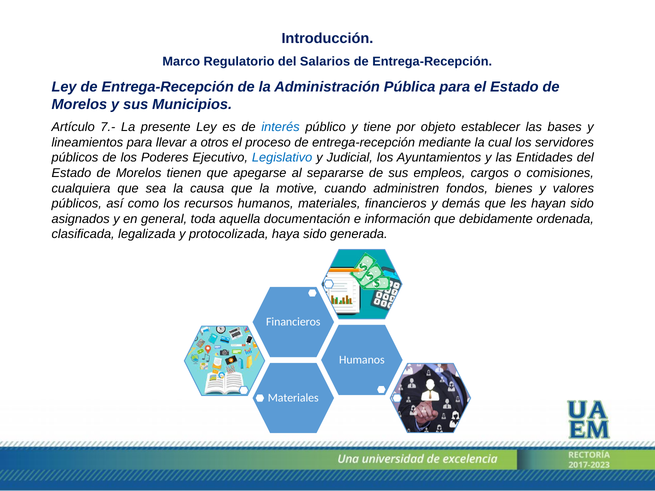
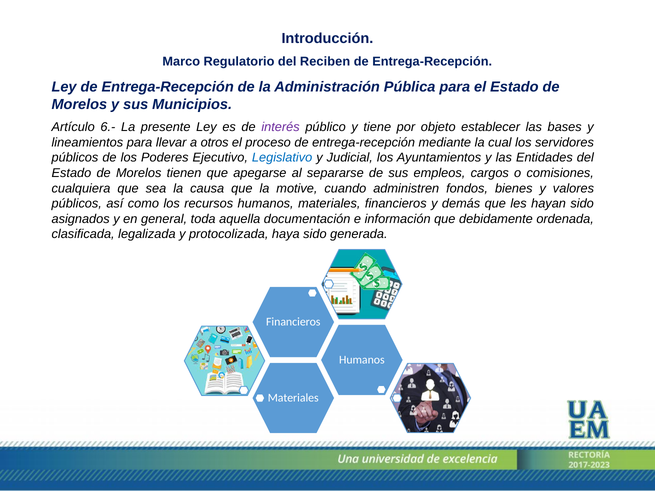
Salarios: Salarios -> Reciben
7.-: 7.- -> 6.-
interés colour: blue -> purple
